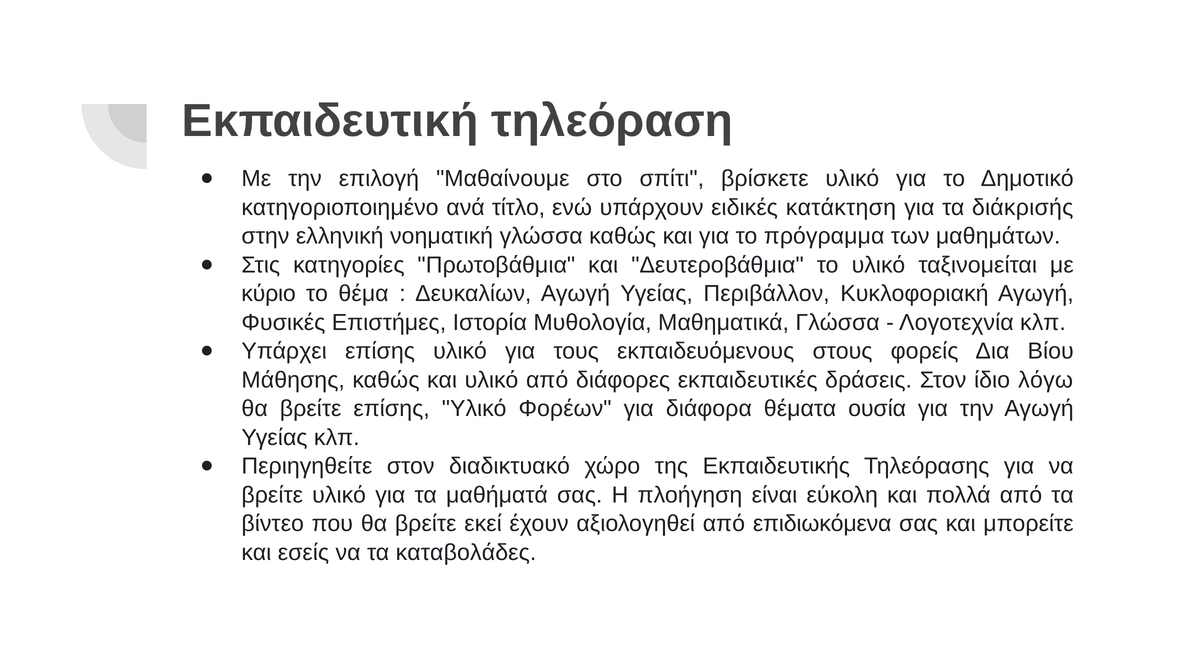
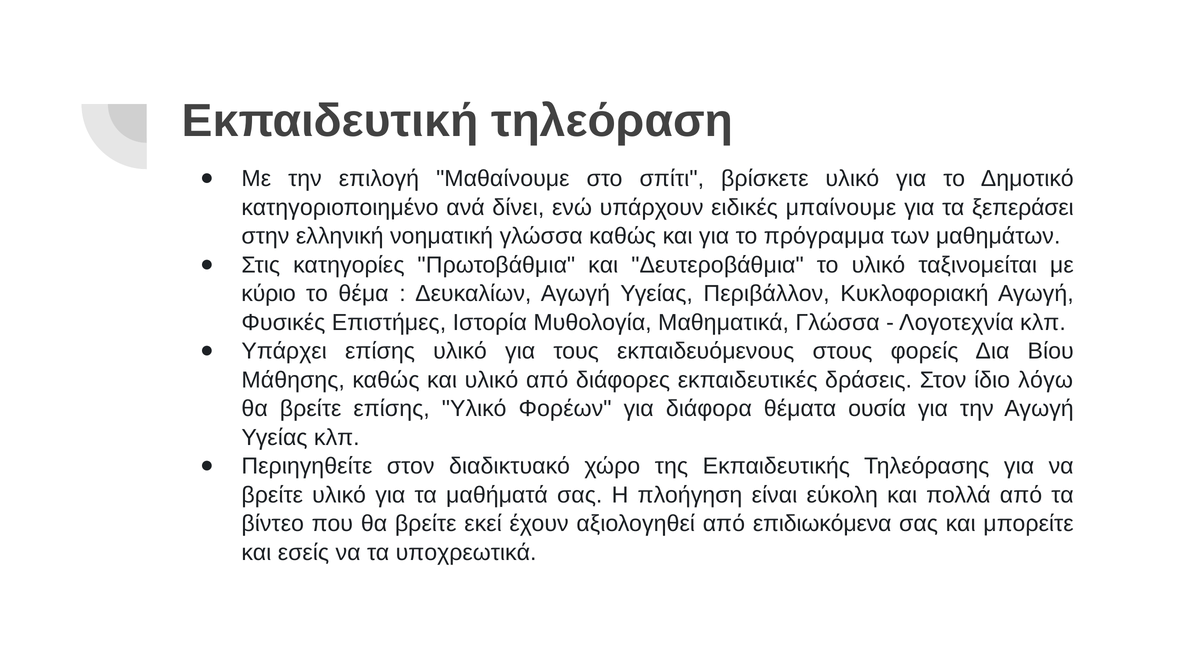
τίτλο: τίτλο -> δίνει
κατάκτηση: κατάκτηση -> μπαίνουμε
διάκρισής: διάκρισής -> ξεπεράσει
καταβολάδες: καταβολάδες -> υποχρεωτικά
